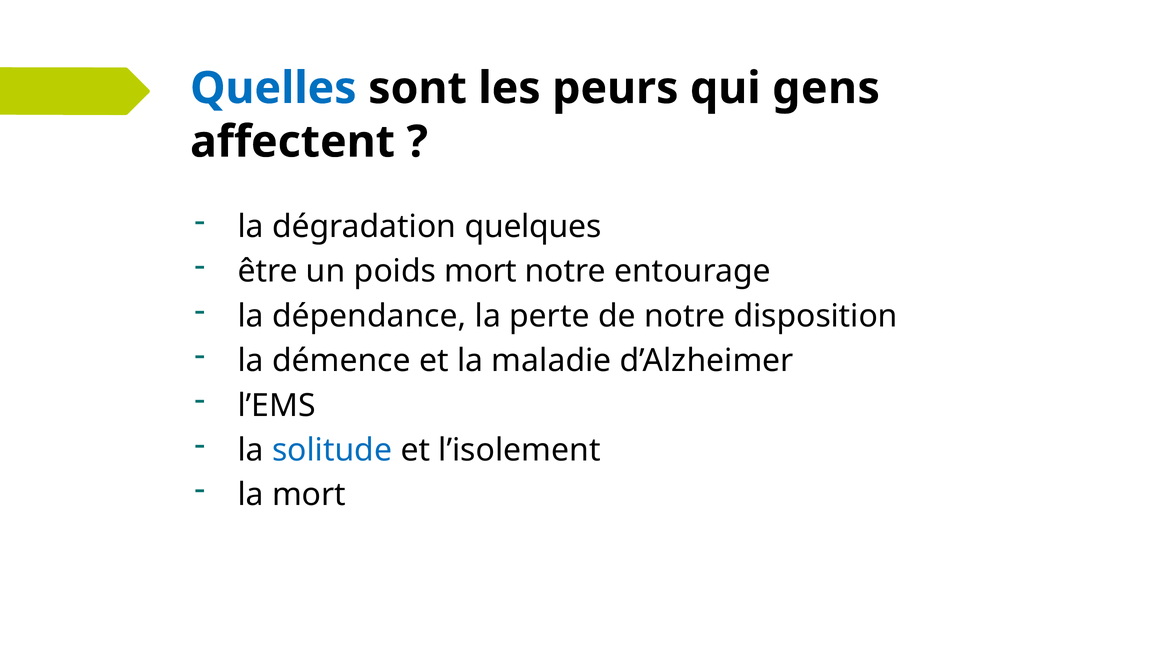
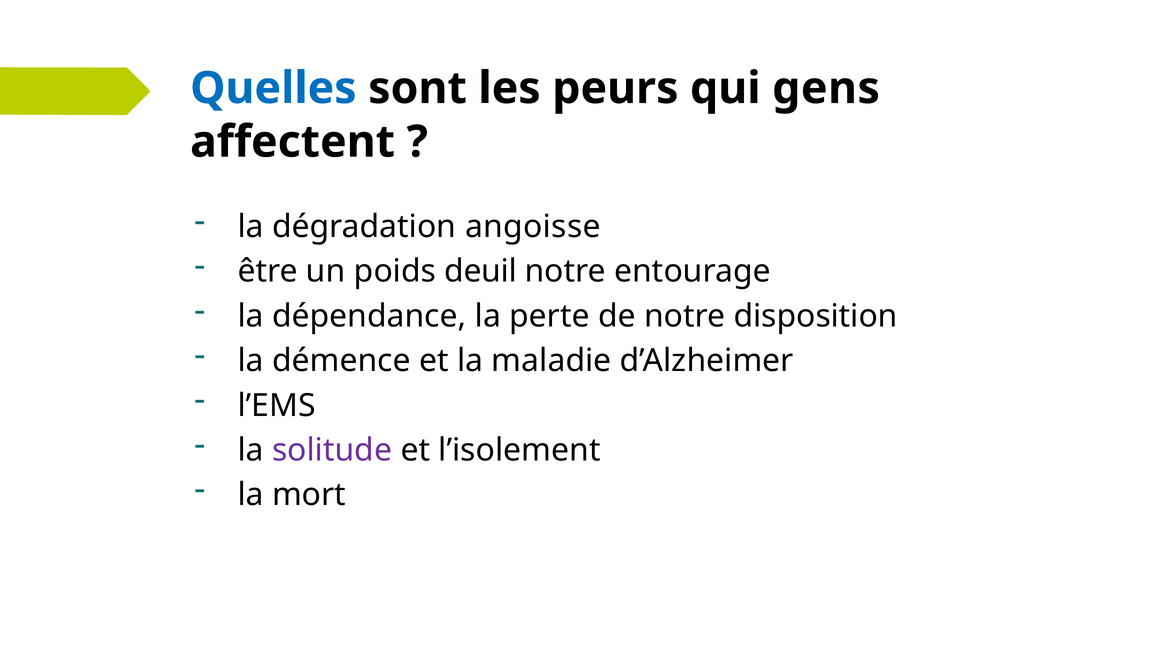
quelques: quelques -> angoisse
poids mort: mort -> deuil
solitude colour: blue -> purple
